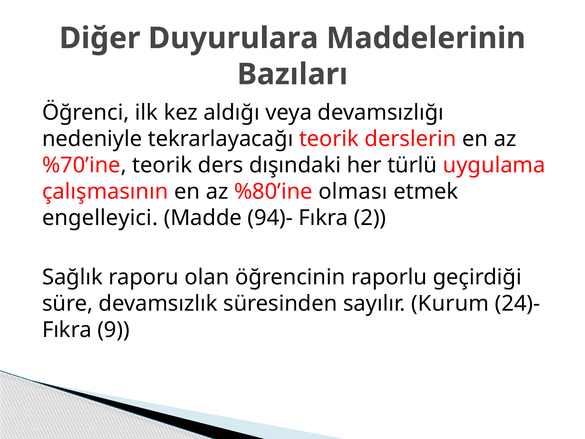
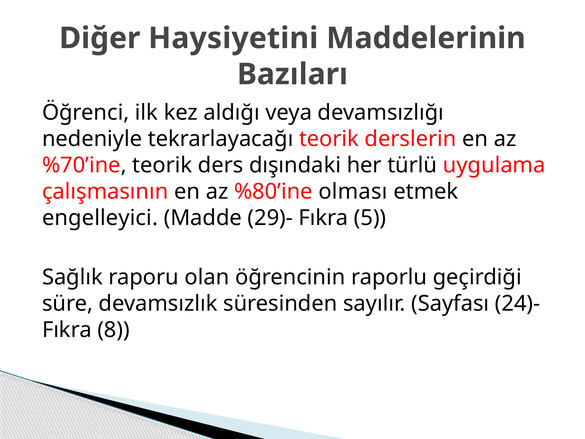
Duyurulara: Duyurulara -> Haysiyetini
94)-: 94)- -> 29)-
2: 2 -> 5
Kurum: Kurum -> Sayfası
9: 9 -> 8
